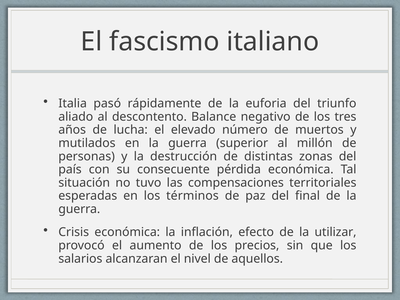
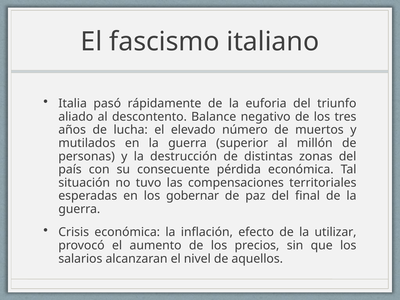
términos: términos -> gobernar
